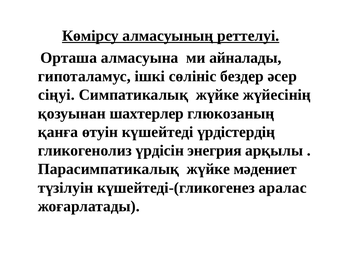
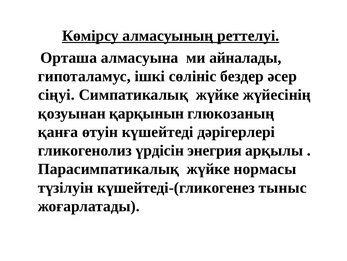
шахтерлер: шахтерлер -> қарқынын
үрдістердің: үрдістердің -> дәрігерлері
мәдениет: мәдениет -> нормасы
аралас: аралас -> тыныс
